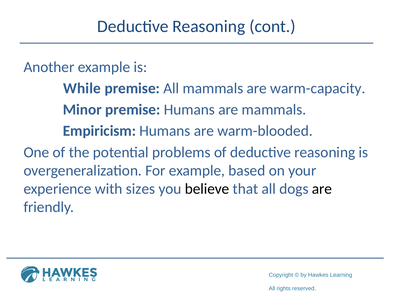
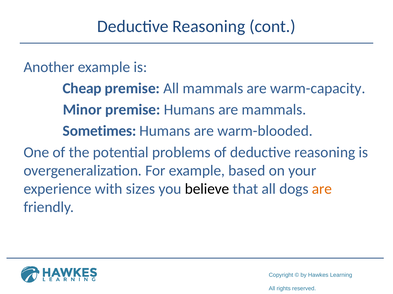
While: While -> Cheap
Empiricism: Empiricism -> Sometimes
are at (322, 189) colour: black -> orange
